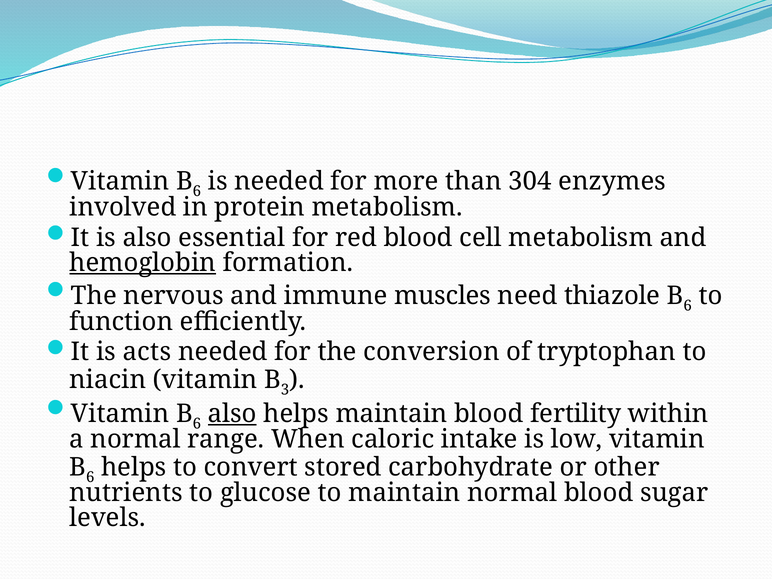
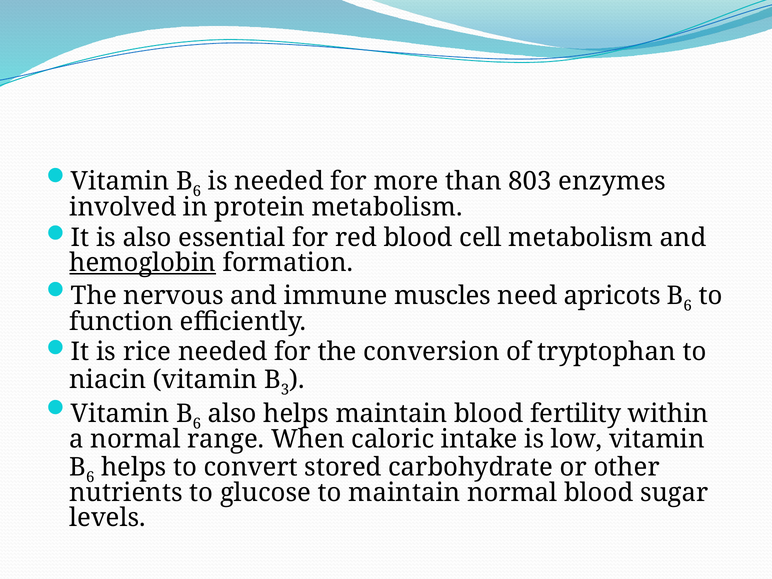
304: 304 -> 803
thiazole: thiazole -> apricots
acts: acts -> rice
also at (232, 414) underline: present -> none
